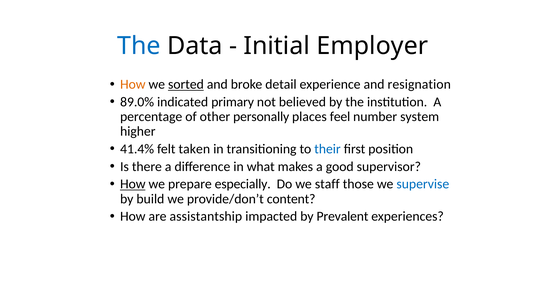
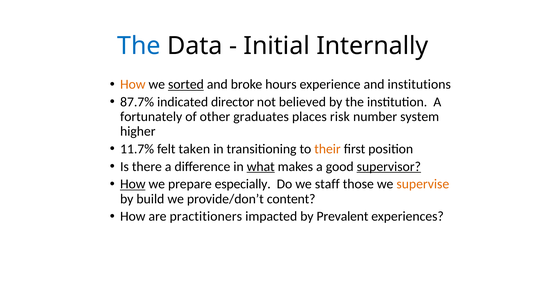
Employer: Employer -> Internally
detail: detail -> hours
resignation: resignation -> institutions
89.0%: 89.0% -> 87.7%
primary: primary -> director
percentage: percentage -> fortunately
personally: personally -> graduates
feel: feel -> risk
41.4%: 41.4% -> 11.7%
their colour: blue -> orange
what underline: none -> present
supervisor underline: none -> present
supervise colour: blue -> orange
assistantship: assistantship -> practitioners
